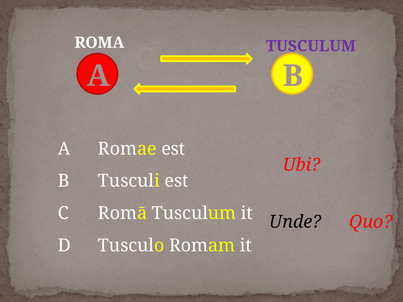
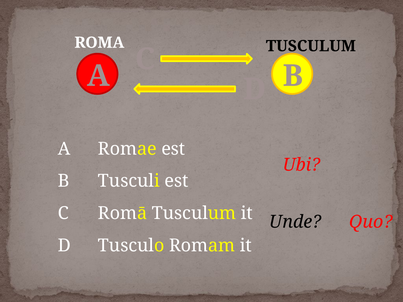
TUSCULUM at (311, 46) colour: purple -> black
